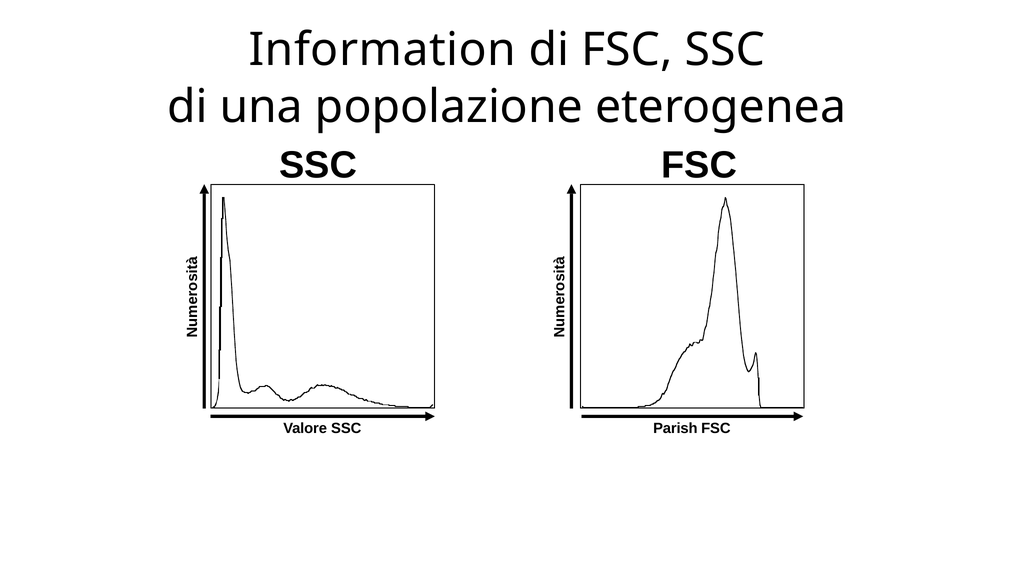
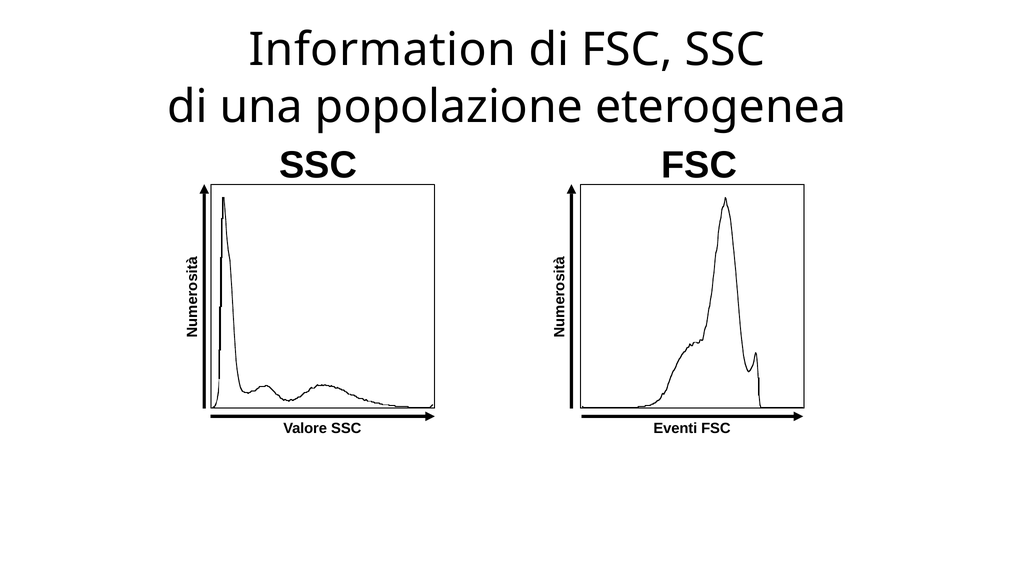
Parish: Parish -> Eventi
